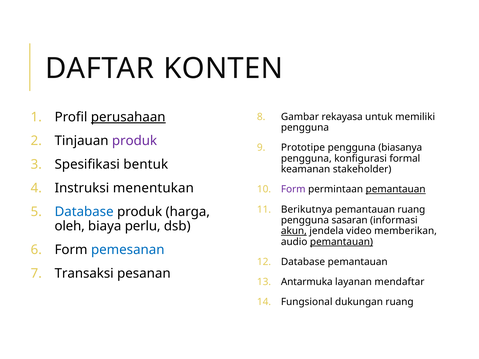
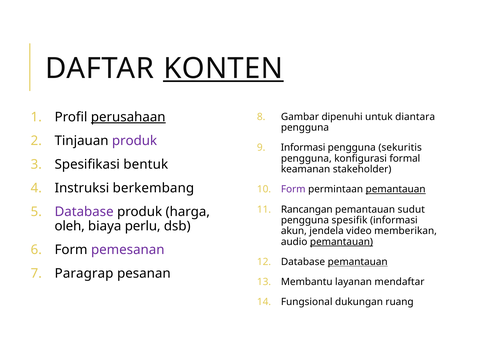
KONTEN underline: none -> present
rekayasa: rekayasa -> dipenuhi
memiliki: memiliki -> diantara
Prototipe at (303, 148): Prototipe -> Informasi
biasanya: biasanya -> sekuritis
menentukan: menentukan -> berkembang
Berikutnya: Berikutnya -> Rancangan
pemantauan ruang: ruang -> sudut
Database at (84, 212) colour: blue -> purple
sasaran: sasaran -> spesifik
akun underline: present -> none
pemesanan colour: blue -> purple
pemantauan at (358, 262) underline: none -> present
Transaksi: Transaksi -> Paragrap
Antarmuka: Antarmuka -> Membantu
